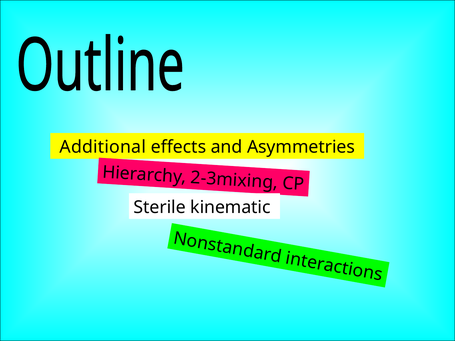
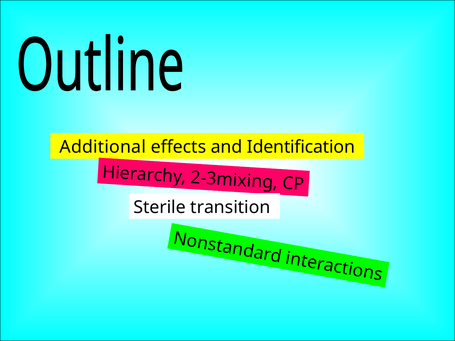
Asymmetries: Asymmetries -> Identification
kinematic: kinematic -> transition
